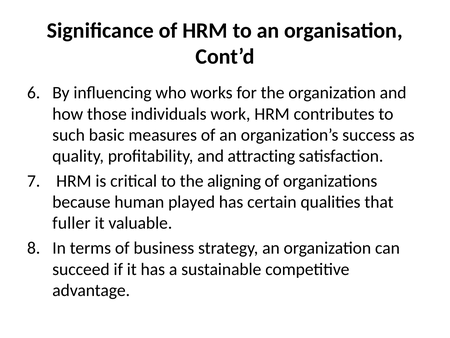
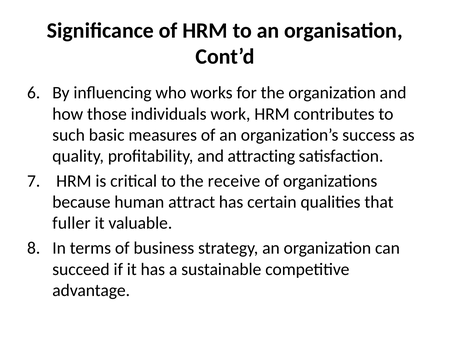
aligning: aligning -> receive
played: played -> attract
